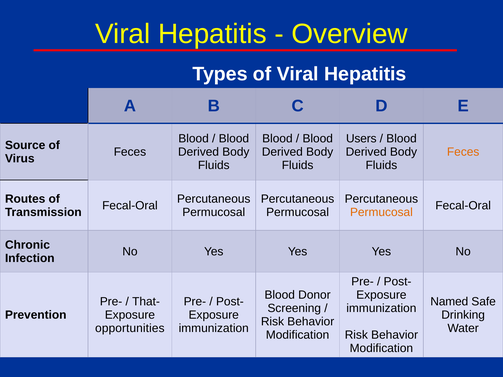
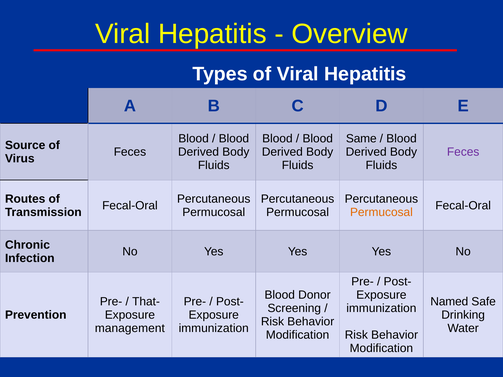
Users: Users -> Same
Feces at (463, 152) colour: orange -> purple
opportunities: opportunities -> management
